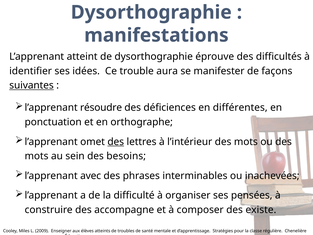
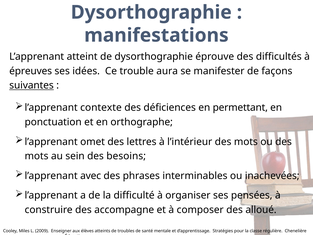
identifier: identifier -> épreuves
résoudre: résoudre -> contexte
différentes: différentes -> permettant
des at (116, 142) underline: present -> none
existe: existe -> alloué
